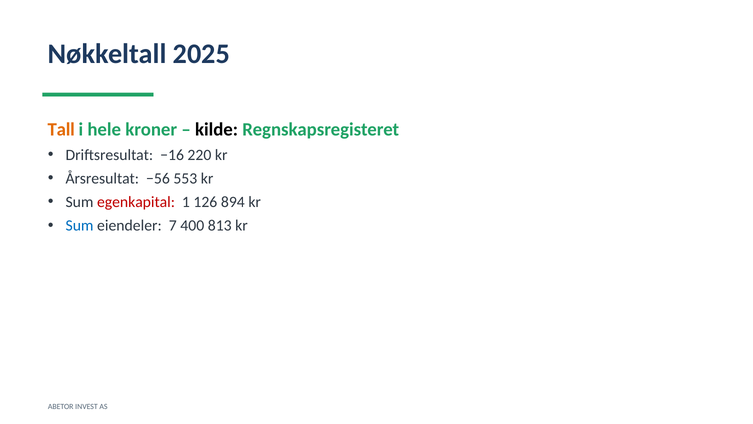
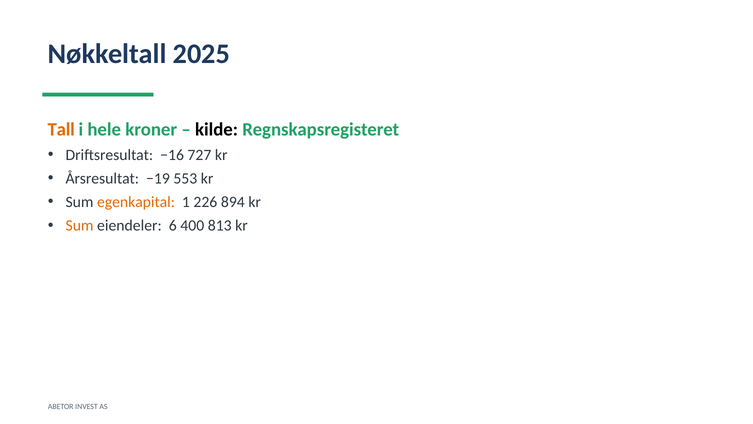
220: 220 -> 727
−56: −56 -> −19
egenkapital colour: red -> orange
126: 126 -> 226
Sum at (80, 225) colour: blue -> orange
7: 7 -> 6
